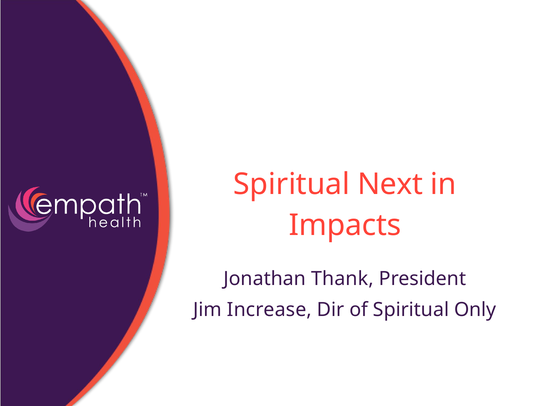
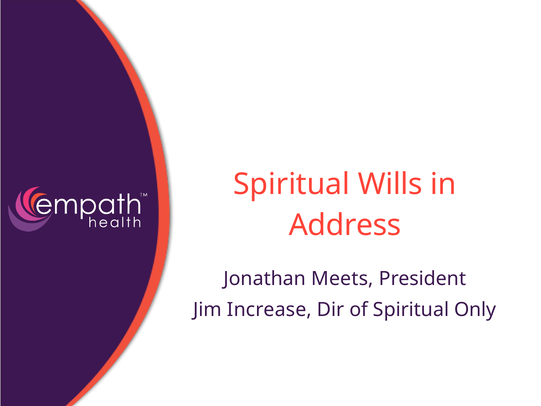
Next: Next -> Wills
Impacts: Impacts -> Address
Thank: Thank -> Meets
